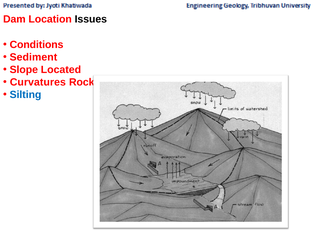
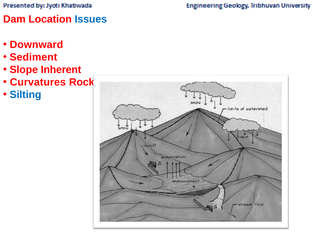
Issues colour: black -> blue
Conditions: Conditions -> Downward
Located: Located -> Inherent
